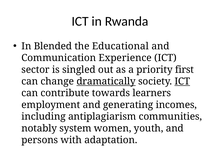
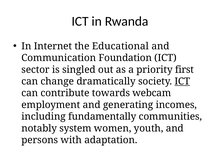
Blended: Blended -> Internet
Experience: Experience -> Foundation
dramatically underline: present -> none
learners: learners -> webcam
antiplagiarism: antiplagiarism -> fundamentally
